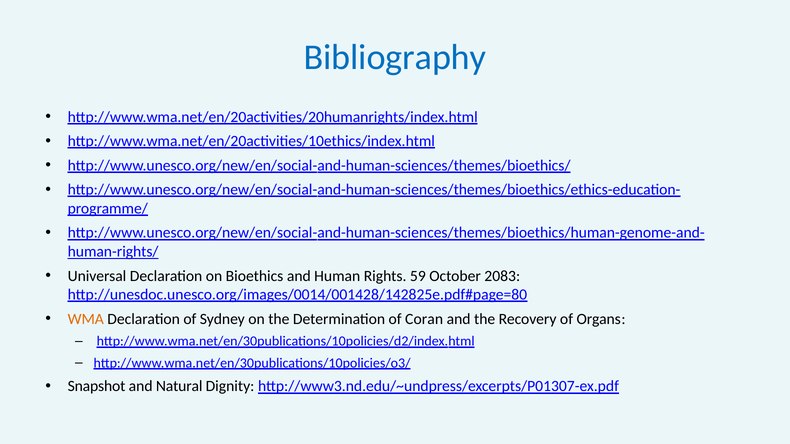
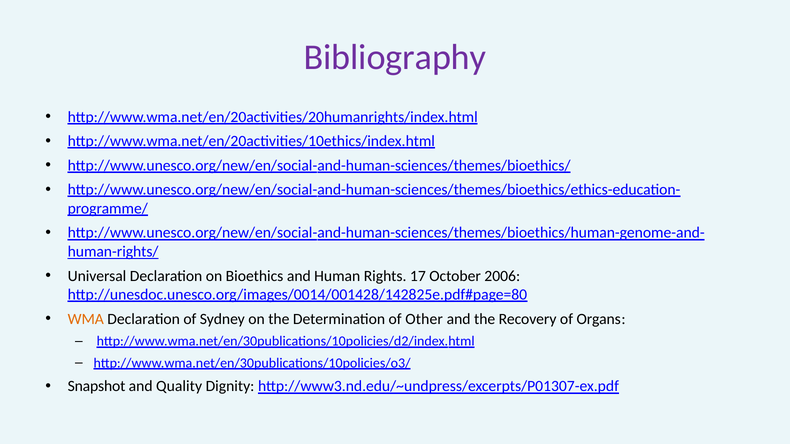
Bibliography colour: blue -> purple
59: 59 -> 17
2083: 2083 -> 2006
Coran: Coran -> Other
Natural: Natural -> Quality
